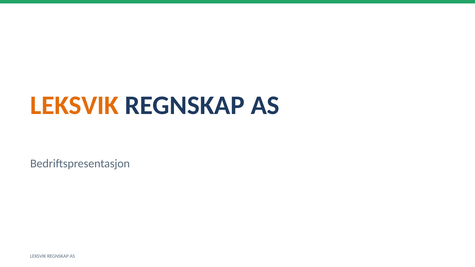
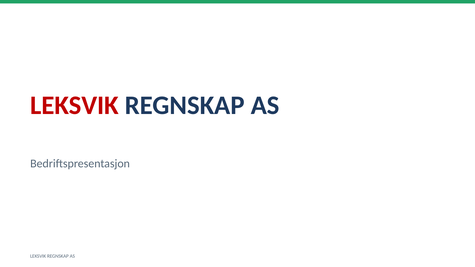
LEKSVIK at (75, 105) colour: orange -> red
